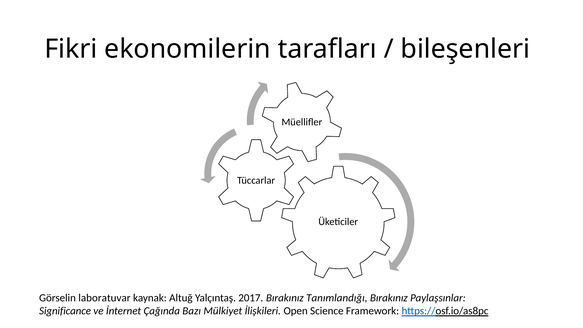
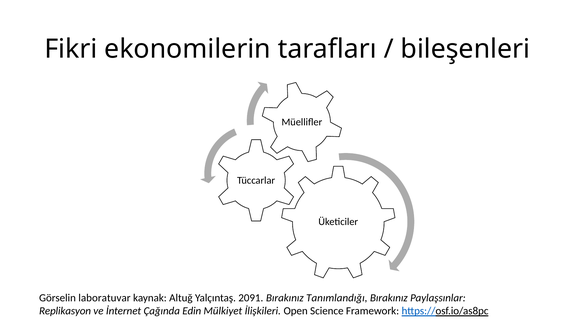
2017: 2017 -> 2091
Significance: Significance -> Replikasyon
Bazı: Bazı -> Edin
